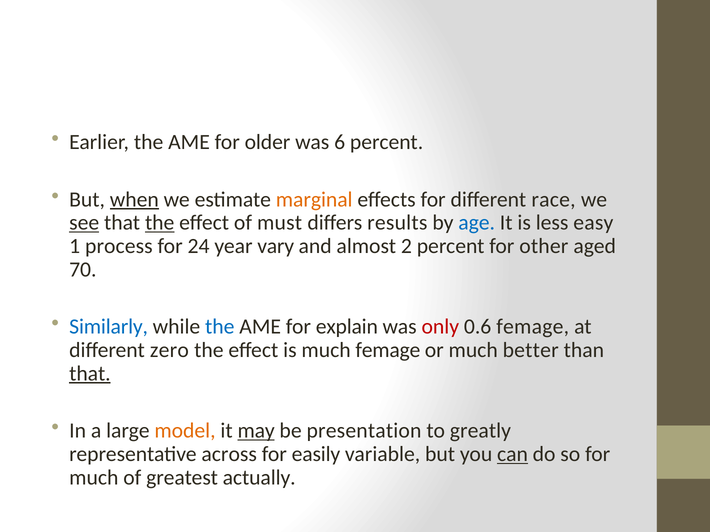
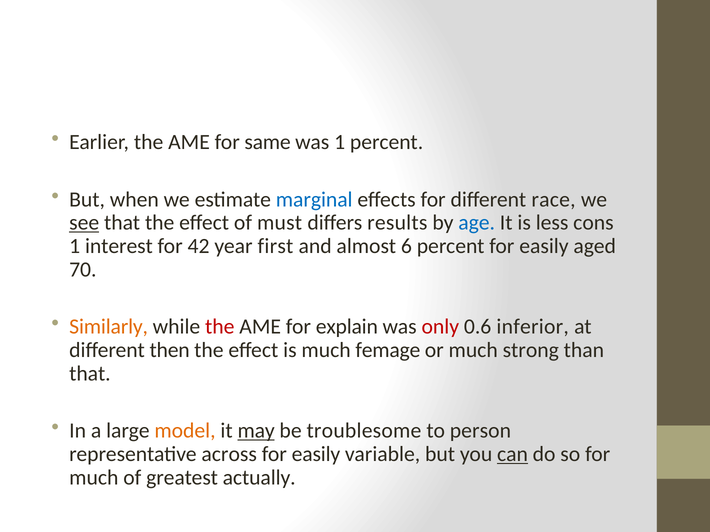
older: older -> same
was 6: 6 -> 1
when underline: present -> none
marginal colour: orange -> blue
the at (160, 223) underline: present -> none
easy: easy -> cons
process: process -> interest
24: 24 -> 42
vary: vary -> first
2: 2 -> 6
percent for other: other -> easily
Similarly colour: blue -> orange
the at (220, 327) colour: blue -> red
0.6 femage: femage -> inferior
zero: zero -> then
better: better -> strong
that at (90, 374) underline: present -> none
presentation: presentation -> troublesome
greatly: greatly -> person
